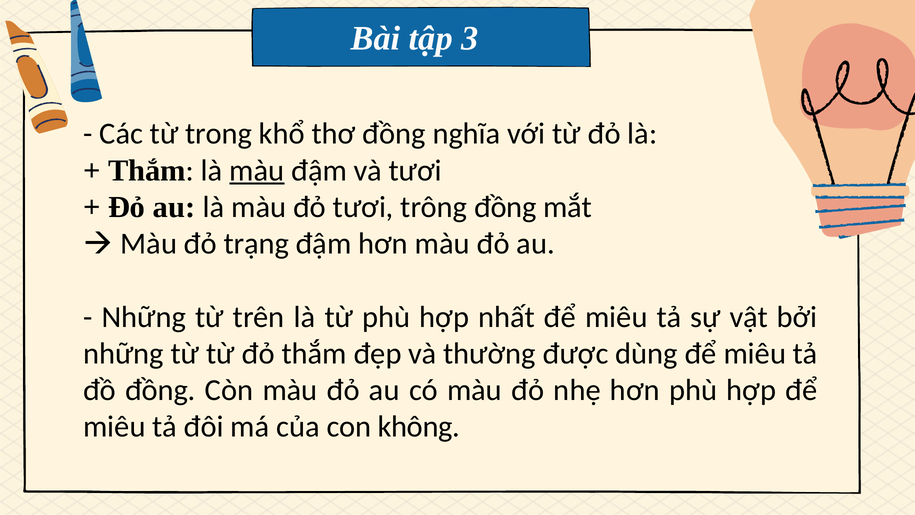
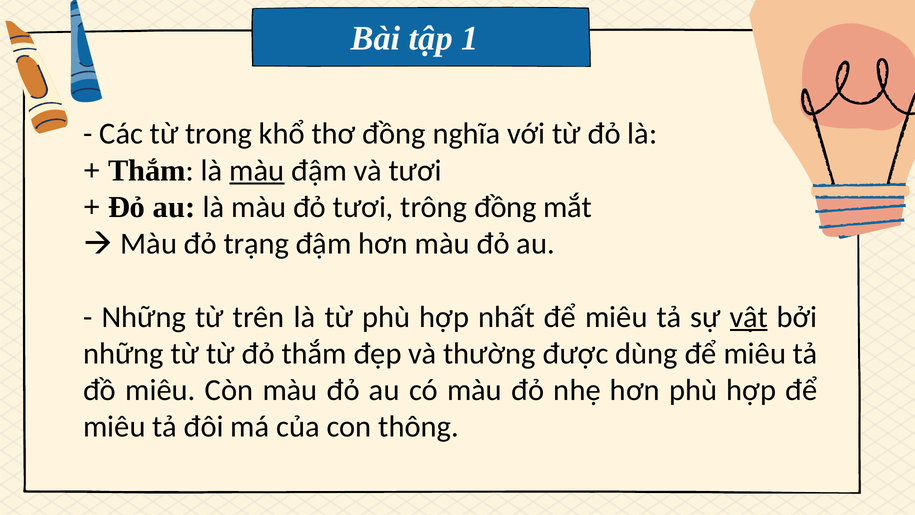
3: 3 -> 1
vật underline: none -> present
đồ đồng: đồng -> miêu
không: không -> thông
